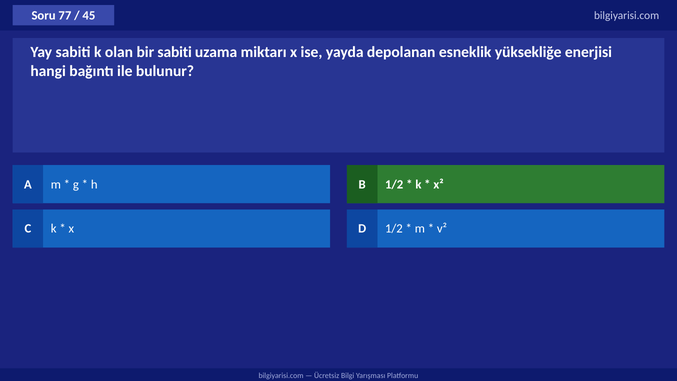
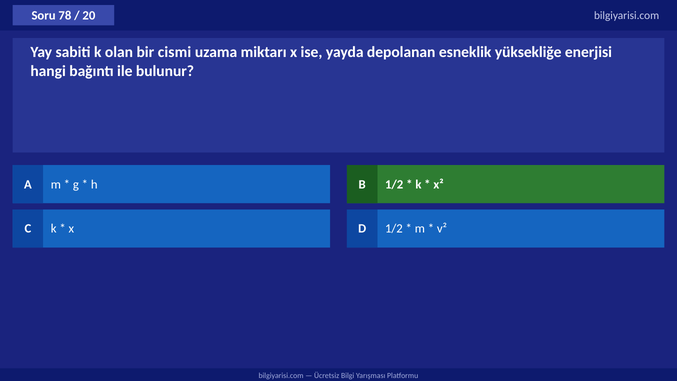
77: 77 -> 78
45: 45 -> 20
bir sabiti: sabiti -> cismi
